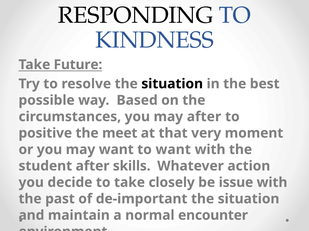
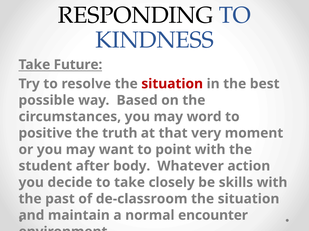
situation at (172, 84) colour: black -> red
may after: after -> word
meet: meet -> truth
to want: want -> point
skills: skills -> body
issue: issue -> skills
de-important: de-important -> de-classroom
